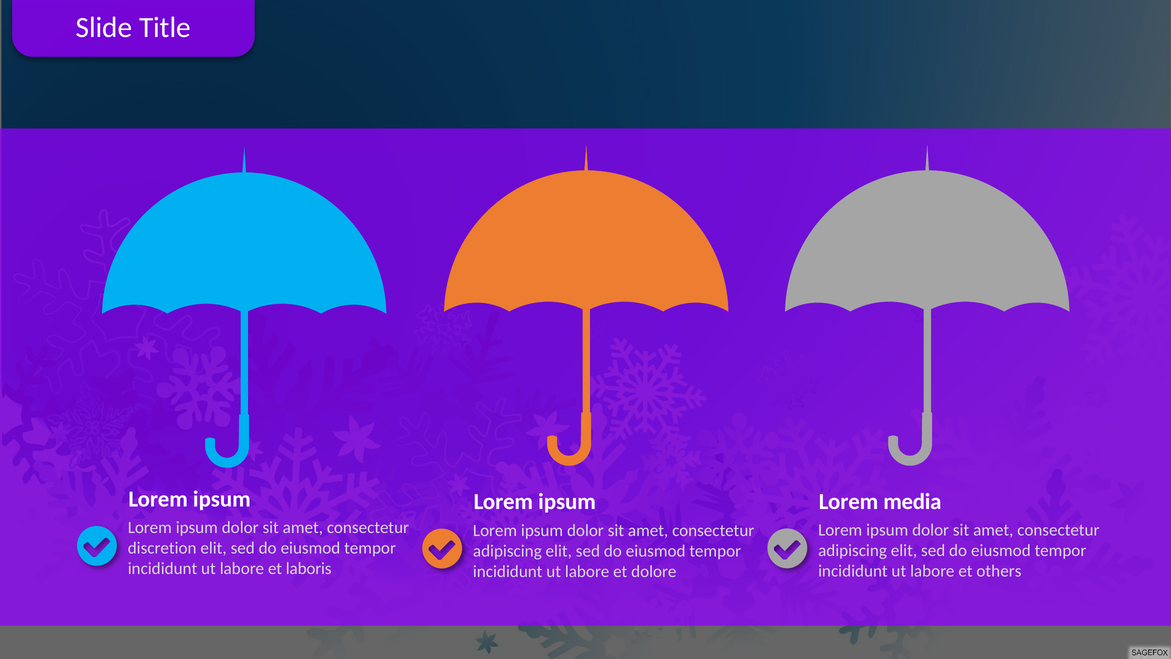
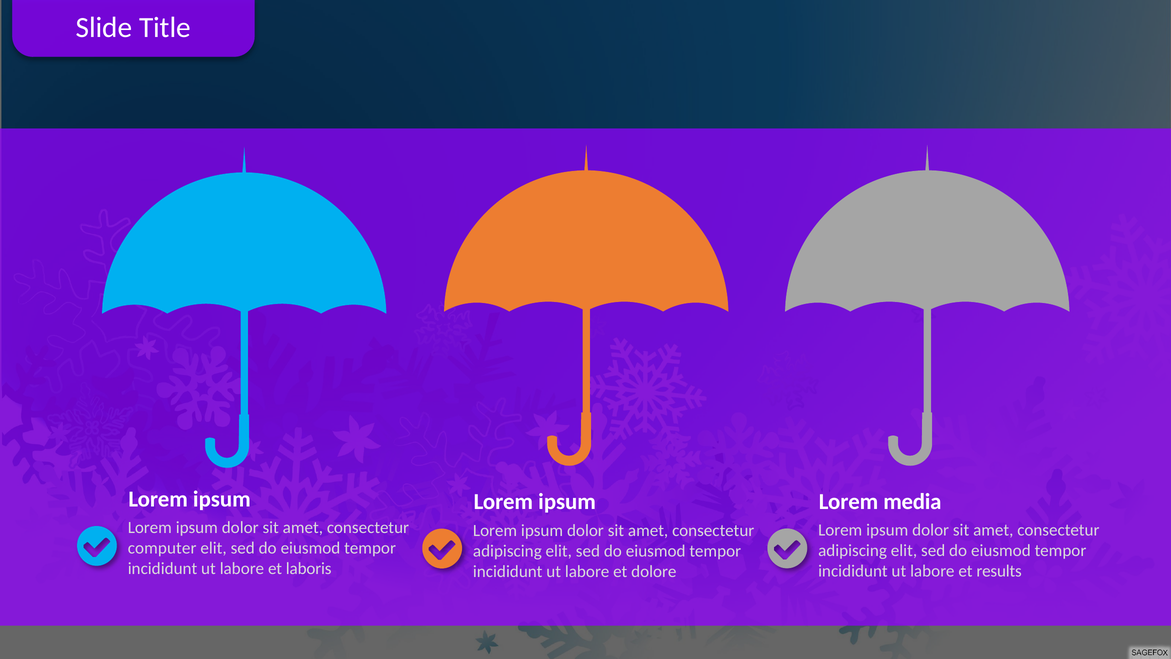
discretion: discretion -> computer
others: others -> results
